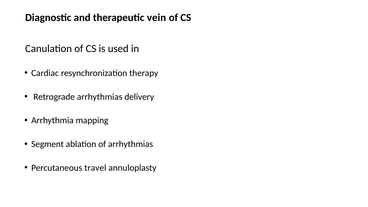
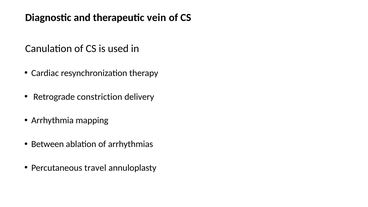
Retrograde arrhythmias: arrhythmias -> constriction
Segment: Segment -> Between
